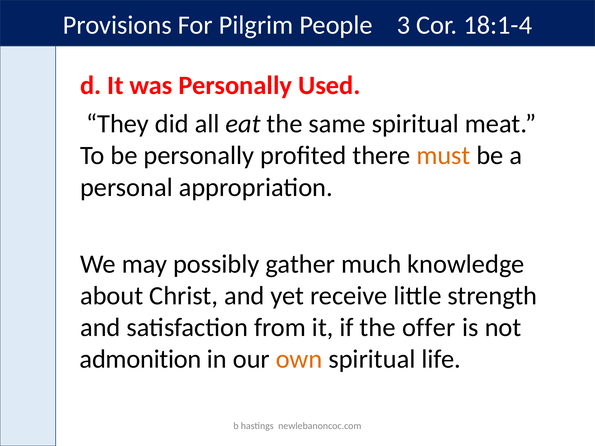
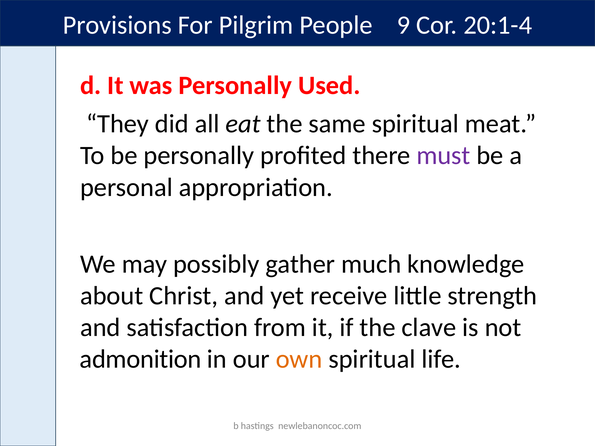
3: 3 -> 9
18:1-4: 18:1-4 -> 20:1-4
must colour: orange -> purple
offer: offer -> clave
